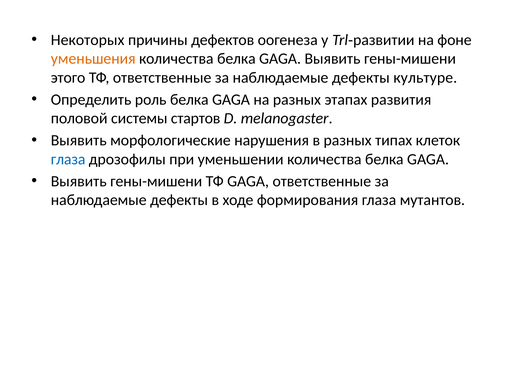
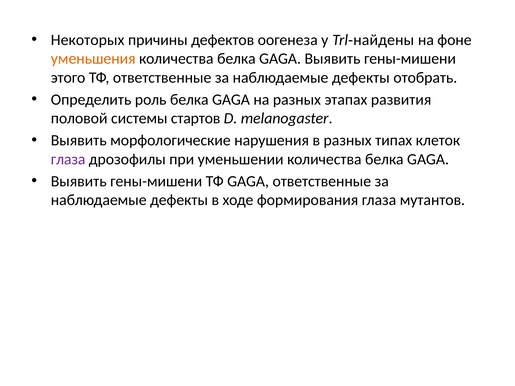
развитии: развитии -> найдены
культуре: культуре -> отобрать
глаза at (68, 159) colour: blue -> purple
